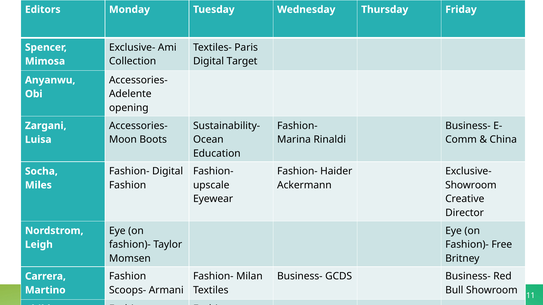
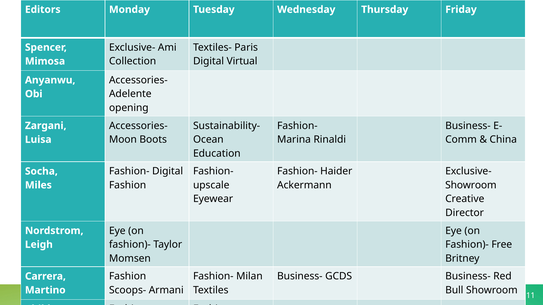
Target: Target -> Virtual
